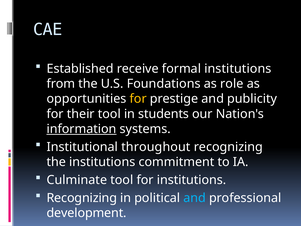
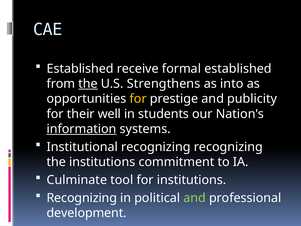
formal institutions: institutions -> established
the at (88, 84) underline: none -> present
Foundations: Foundations -> Strengthens
role: role -> into
their tool: tool -> well
Institutional throughout: throughout -> recognizing
and at (195, 198) colour: light blue -> light green
